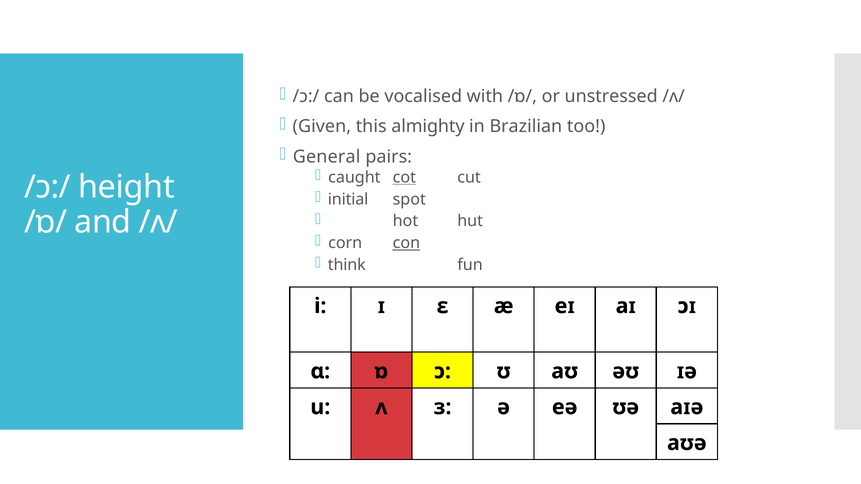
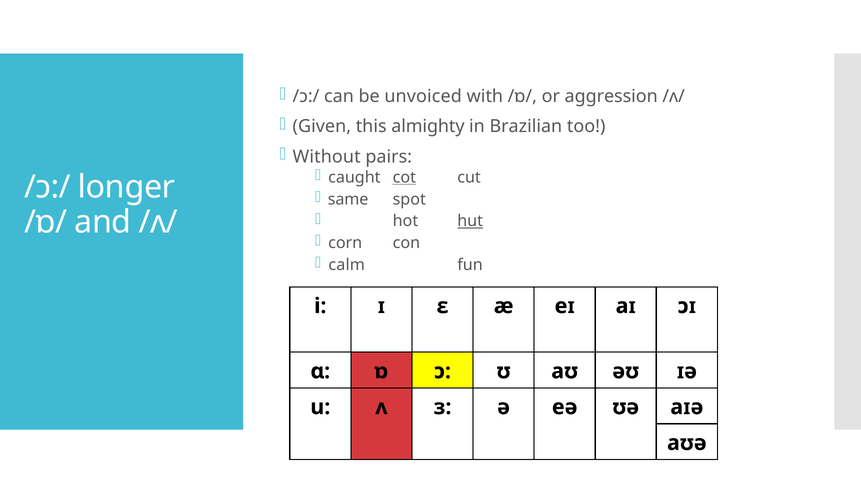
vocalised: vocalised -> unvoiced
unstressed: unstressed -> aggression
General: General -> Without
height: height -> longer
initial: initial -> same
hut underline: none -> present
con underline: present -> none
think: think -> calm
